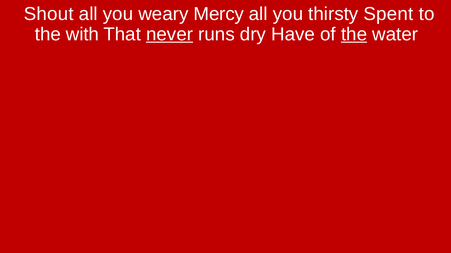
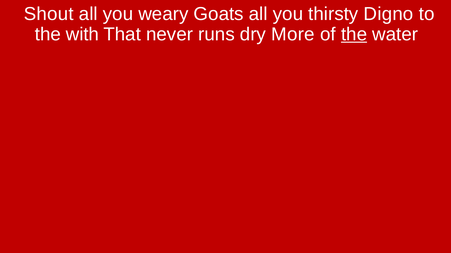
Mercy: Mercy -> Goats
Spent: Spent -> Digno
never underline: present -> none
Have: Have -> More
